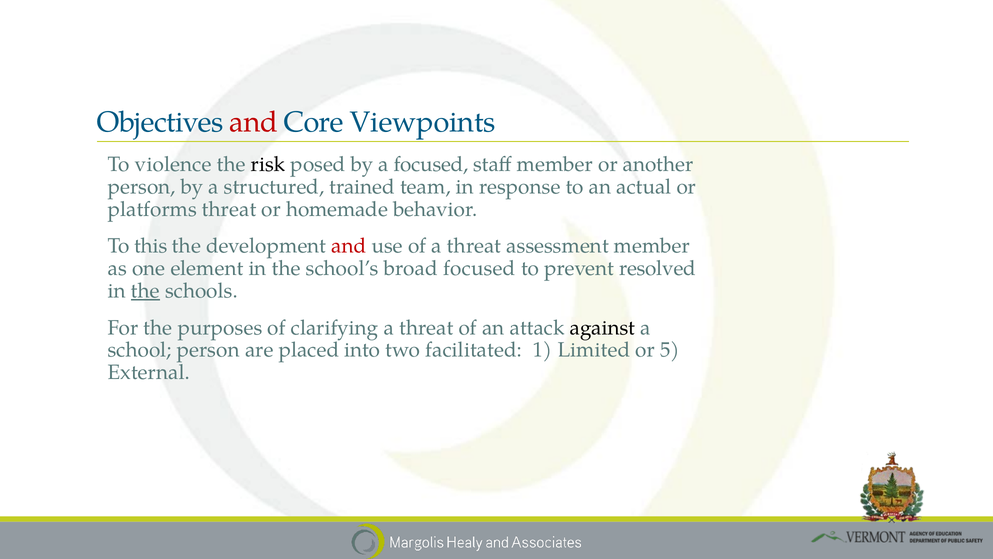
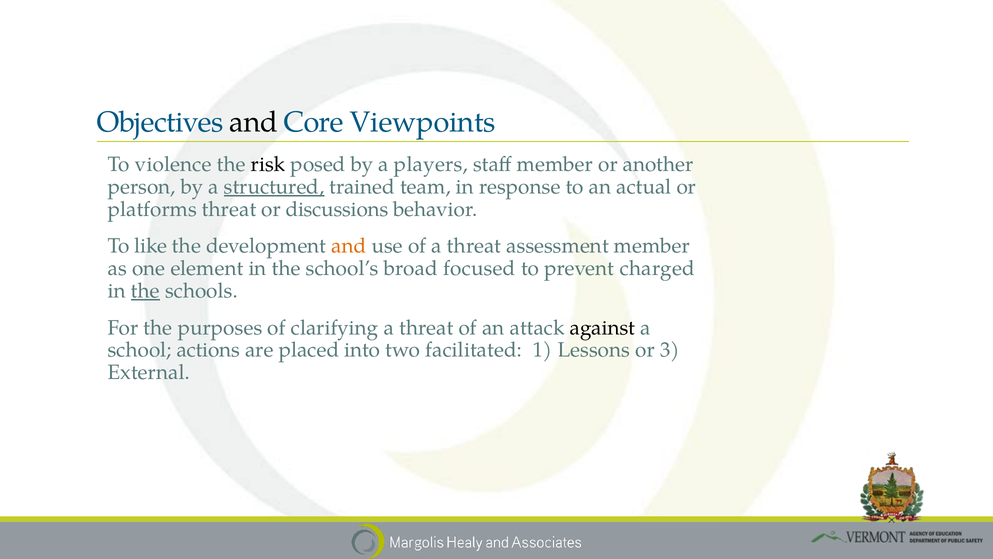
and at (254, 122) colour: red -> black
a focused: focused -> players
structured underline: none -> present
homemade: homemade -> discussions
this: this -> like
and at (349, 246) colour: red -> orange
resolved: resolved -> charged
school person: person -> actions
Limited: Limited -> Lessons
5: 5 -> 3
